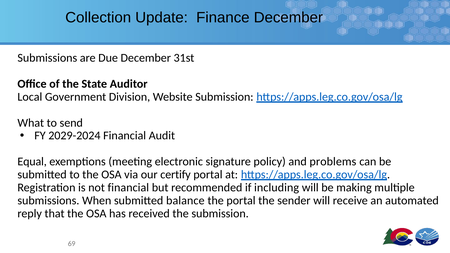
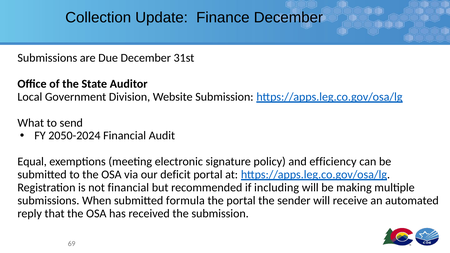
2029-2024: 2029-2024 -> 2050-2024
problems: problems -> efficiency
certify: certify -> deficit
balance: balance -> formula
